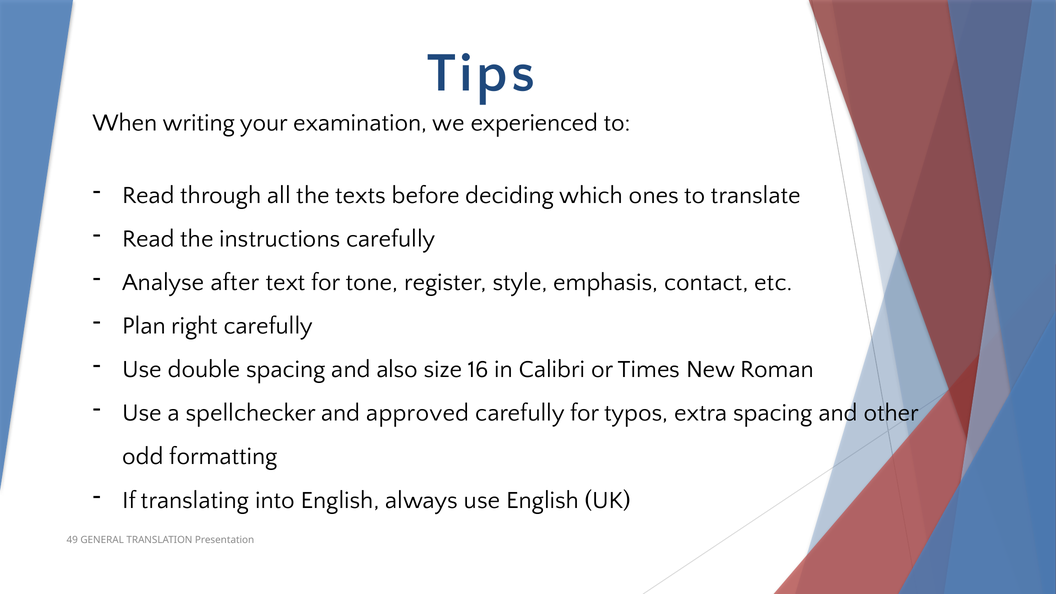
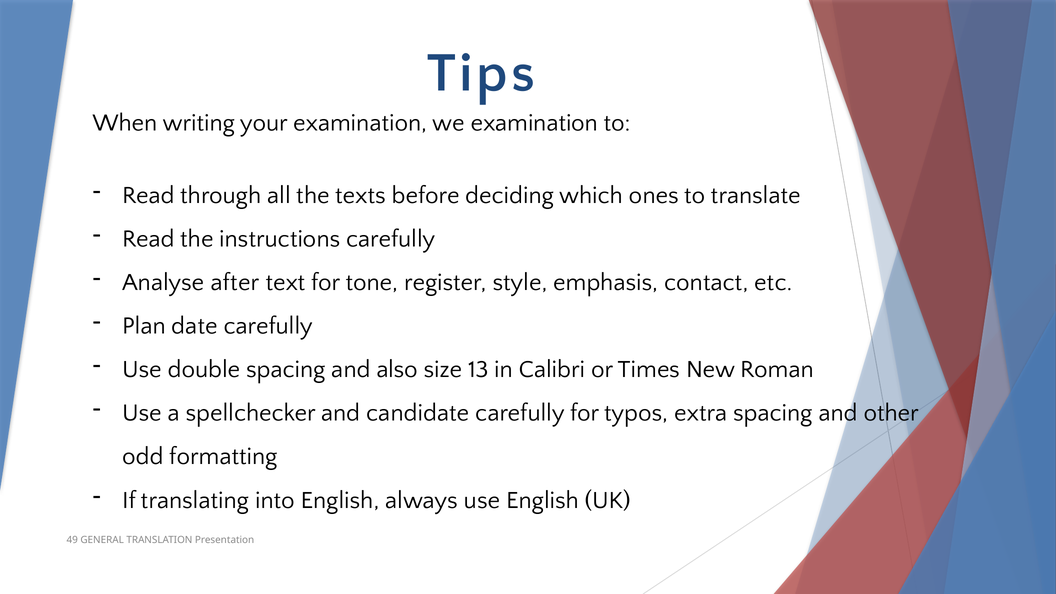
we experienced: experienced -> examination
right: right -> date
16: 16 -> 13
approved: approved -> candidate
